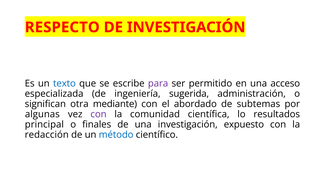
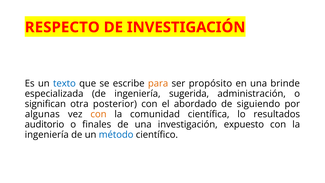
para colour: purple -> orange
permitido: permitido -> propósito
acceso: acceso -> brinde
mediante: mediante -> posterior
subtemas: subtemas -> siguiendo
con at (98, 114) colour: purple -> orange
principal: principal -> auditorio
redacción at (47, 135): redacción -> ingeniería
